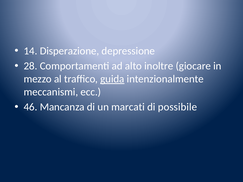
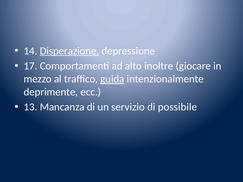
Disperazione underline: none -> present
28: 28 -> 17
meccanismi: meccanismi -> deprimente
46: 46 -> 13
marcati: marcati -> servizio
